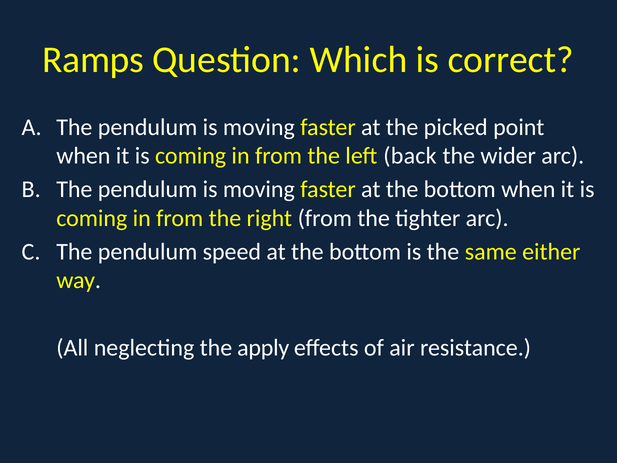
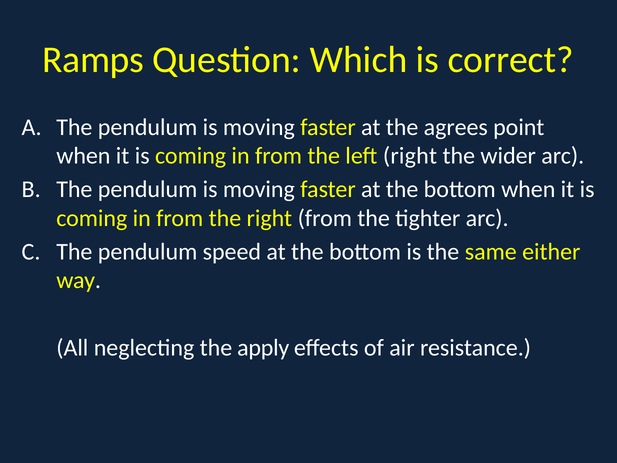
picked: picked -> agrees
left back: back -> right
